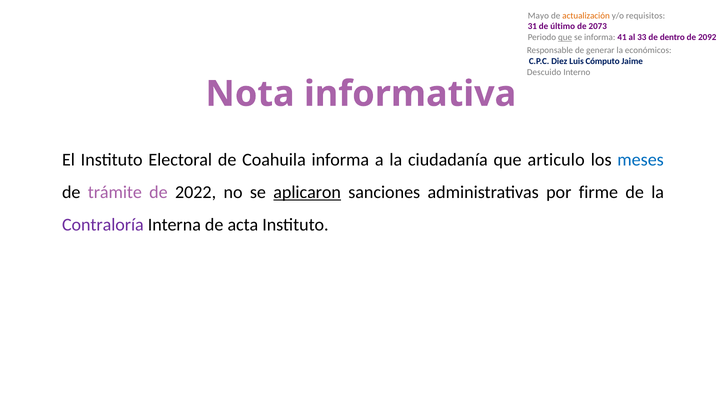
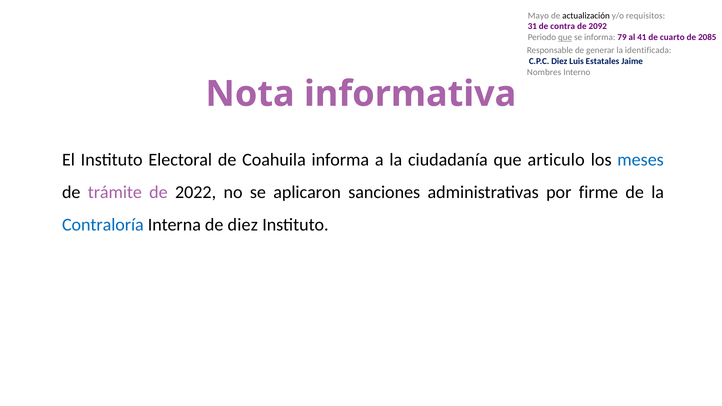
actualización colour: orange -> black
último: último -> contra
2073: 2073 -> 2092
41: 41 -> 79
33: 33 -> 41
dentro: dentro -> cuarto
2092: 2092 -> 2085
económicos: económicos -> identificada
Cómputo: Cómputo -> Estatales
Descuido: Descuido -> Nombres
aplicaron underline: present -> none
Contraloría colour: purple -> blue
de acta: acta -> diez
